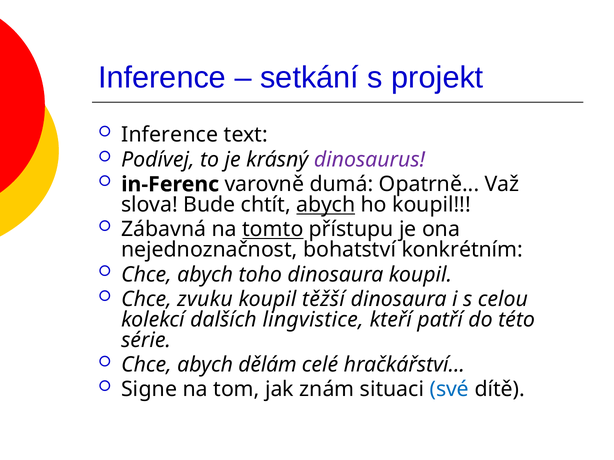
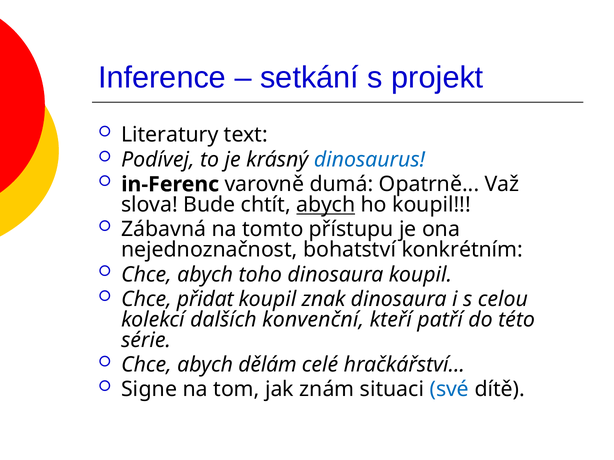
Inference at (170, 135): Inference -> Literatury
dinosaurus colour: purple -> blue
tomto underline: present -> none
zvuku: zvuku -> přidat
těžší: těžší -> znak
lingvistice: lingvistice -> konvenční
